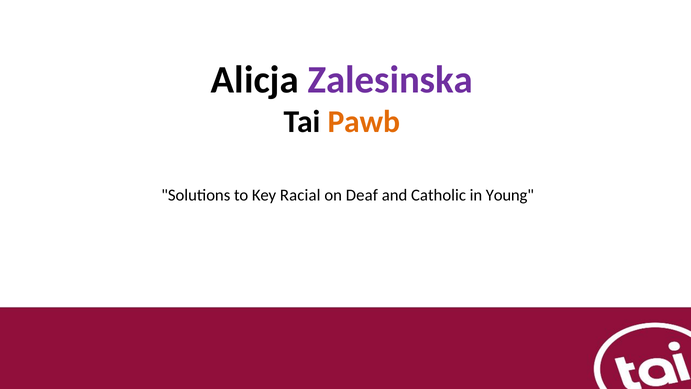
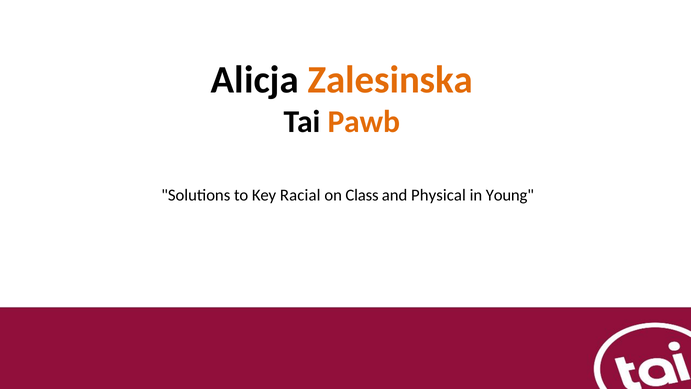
Zalesinska colour: purple -> orange
Deaf: Deaf -> Class
Catholic: Catholic -> Physical
